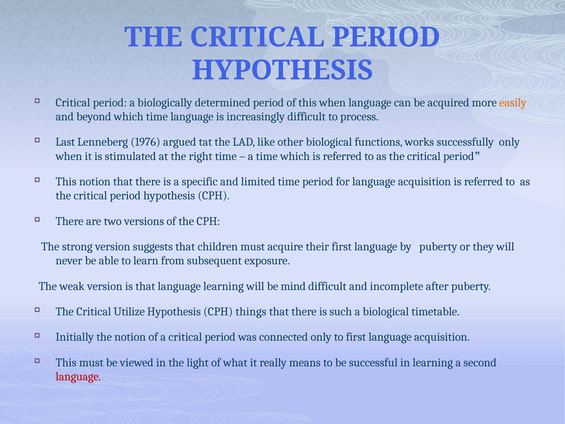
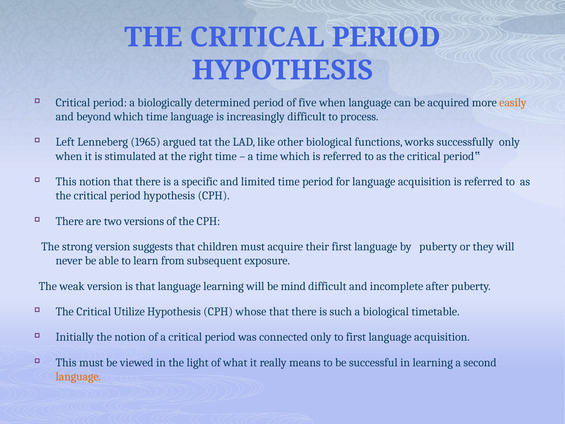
of this: this -> five
Last: Last -> Left
1976: 1976 -> 1965
things: things -> whose
language at (78, 376) colour: red -> orange
